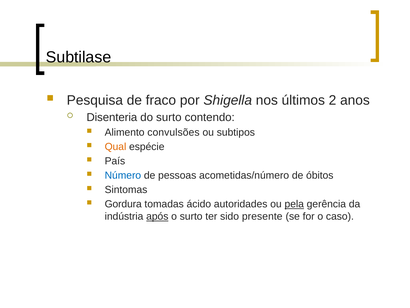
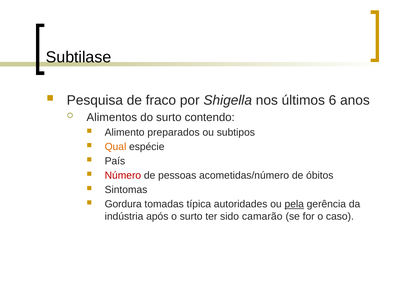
2: 2 -> 6
Disenteria: Disenteria -> Alimentos
convulsões: convulsões -> preparados
Número colour: blue -> red
ácido: ácido -> típica
após underline: present -> none
presente: presente -> camarão
